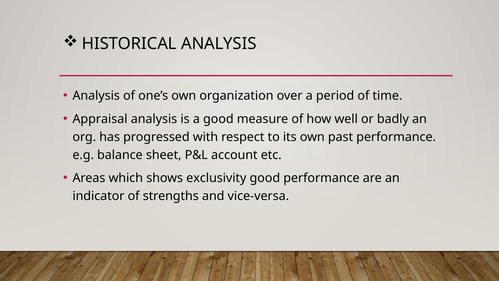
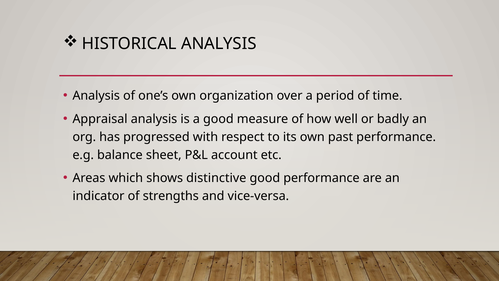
exclusivity: exclusivity -> distinctive
